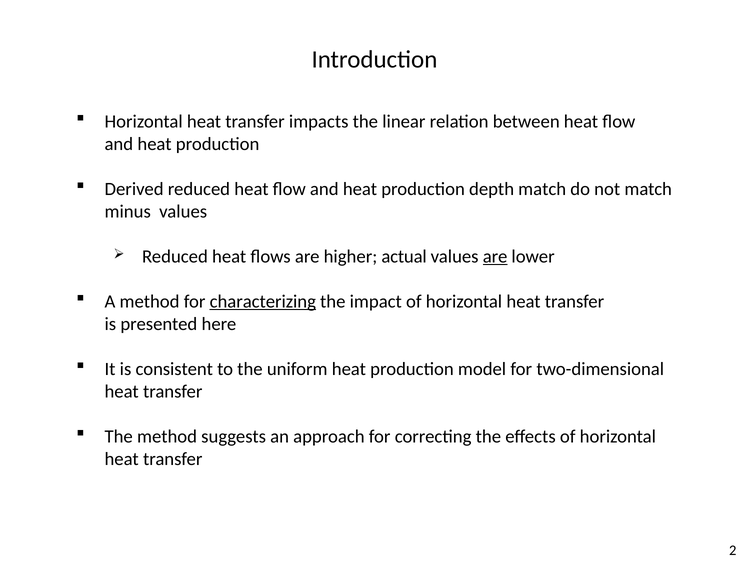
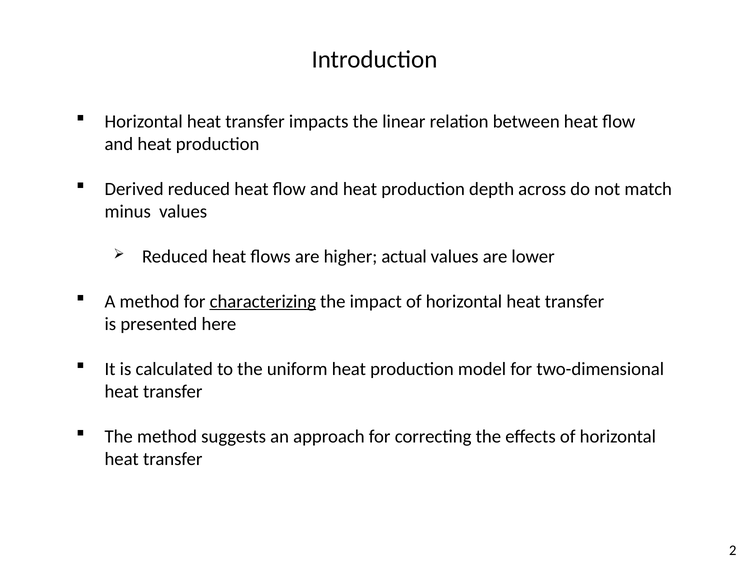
depth match: match -> across
are at (495, 257) underline: present -> none
consistent: consistent -> calculated
